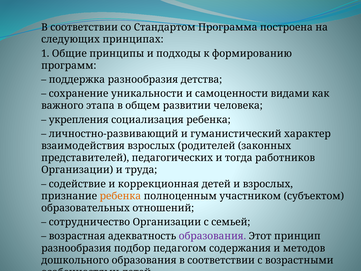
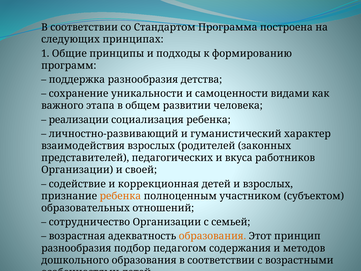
укрепления: укрепления -> реализации
тогда: тогда -> вкуса
труда: труда -> своей
образования at (212, 236) colour: purple -> orange
